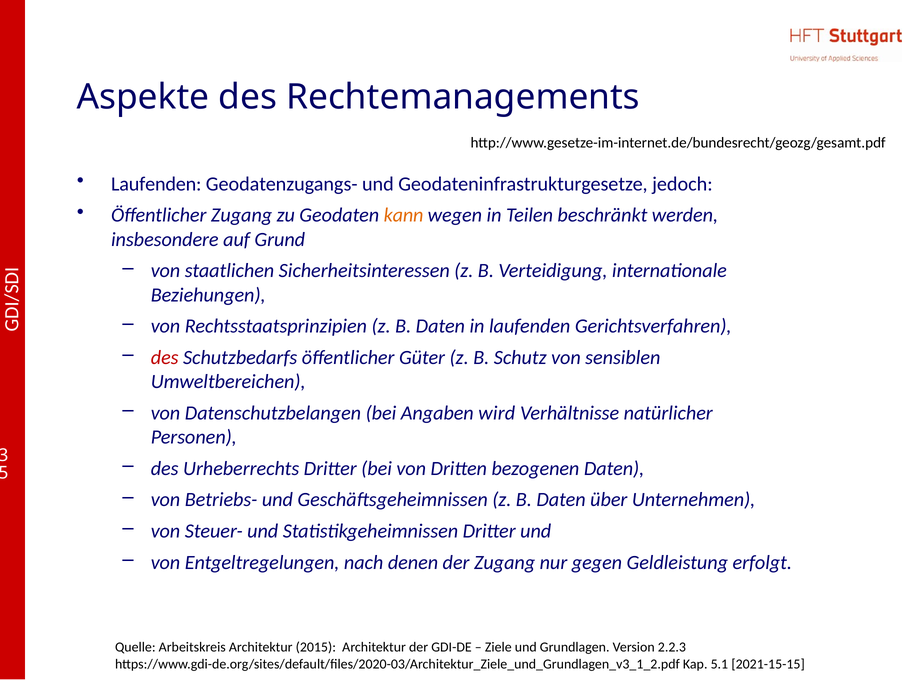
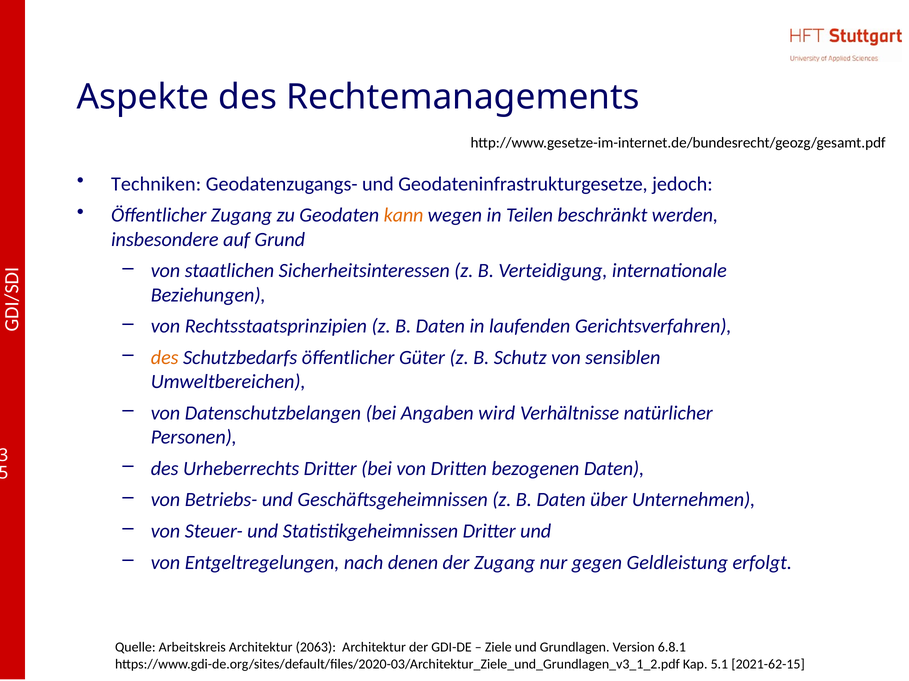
Laufenden at (156, 184): Laufenden -> Techniken
des at (165, 358) colour: red -> orange
2015: 2015 -> 2063
2.2.3: 2.2.3 -> 6.8.1
2021-15-15: 2021-15-15 -> 2021-62-15
